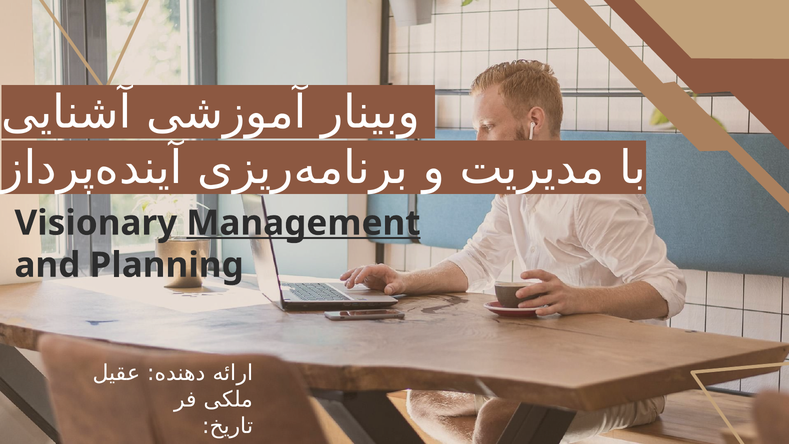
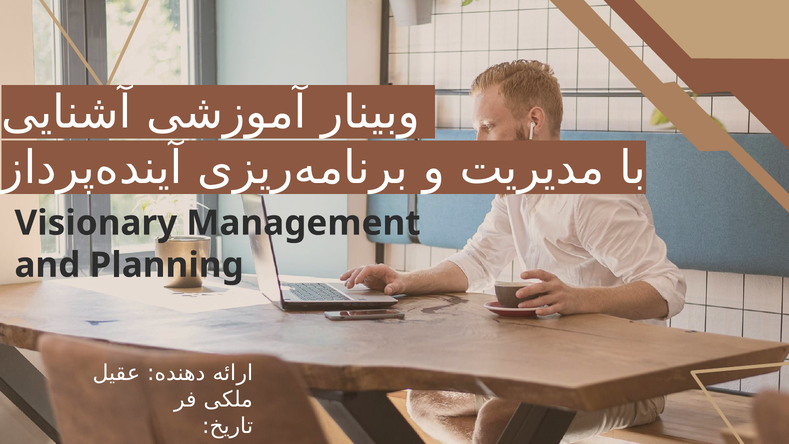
Management underline: present -> none
